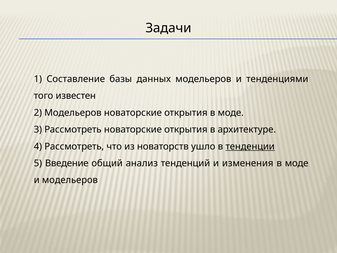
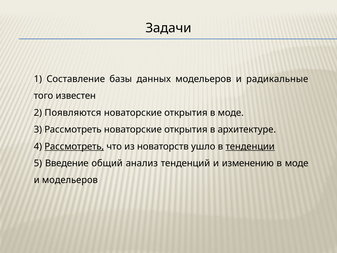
тенденциями: тенденциями -> радикальные
2 Модельеров: Модельеров -> Появляются
Рассмотреть at (74, 146) underline: none -> present
изменения: изменения -> изменению
